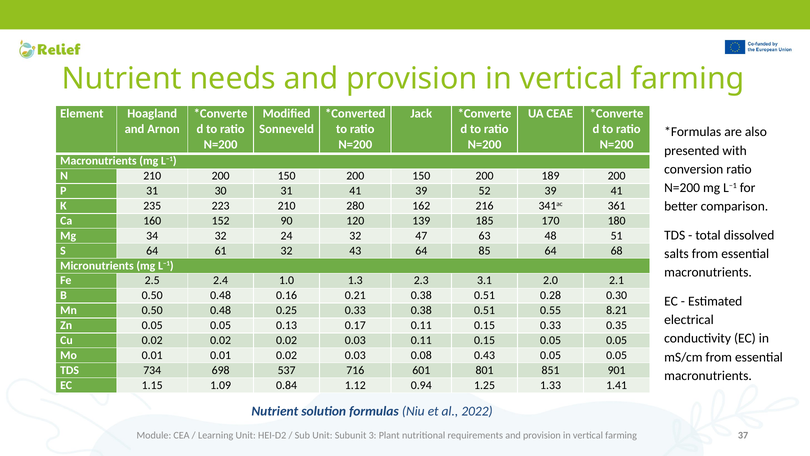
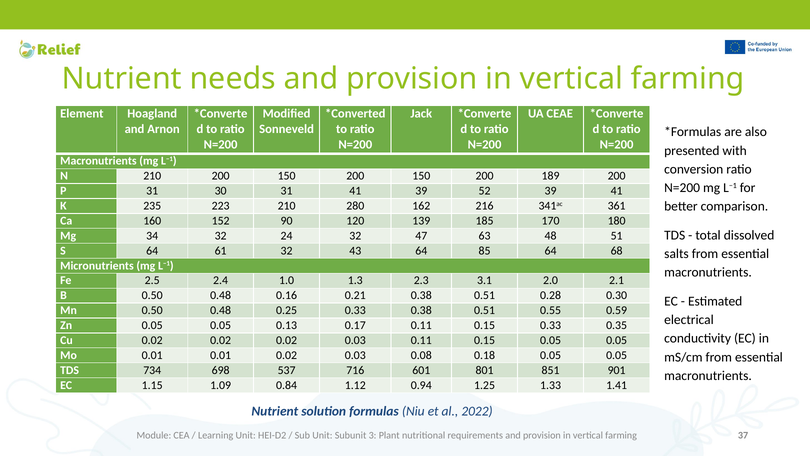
8.21: 8.21 -> 0.59
0.43: 0.43 -> 0.18
